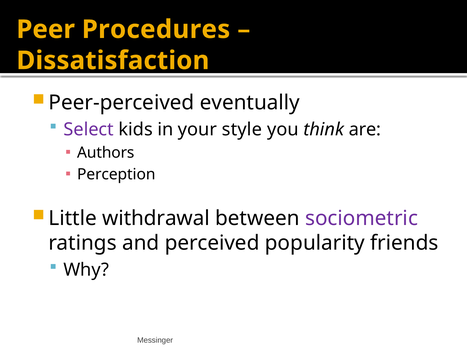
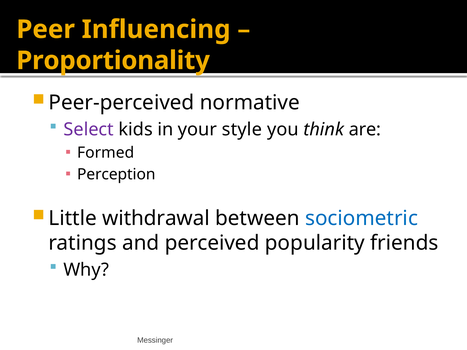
Procedures: Procedures -> Influencing
Dissatisfaction: Dissatisfaction -> Proportionality
eventually: eventually -> normative
Authors: Authors -> Formed
sociometric colour: purple -> blue
